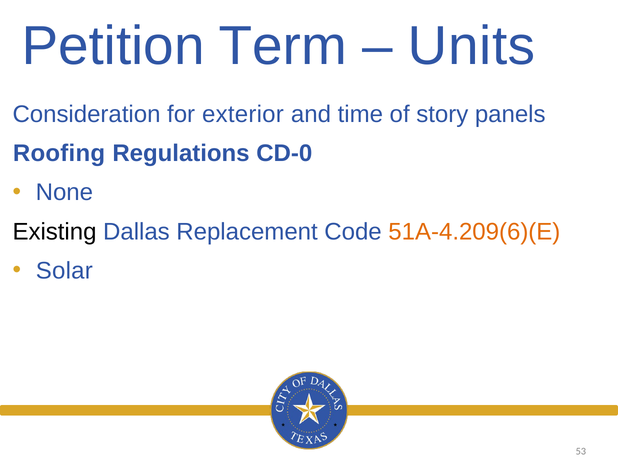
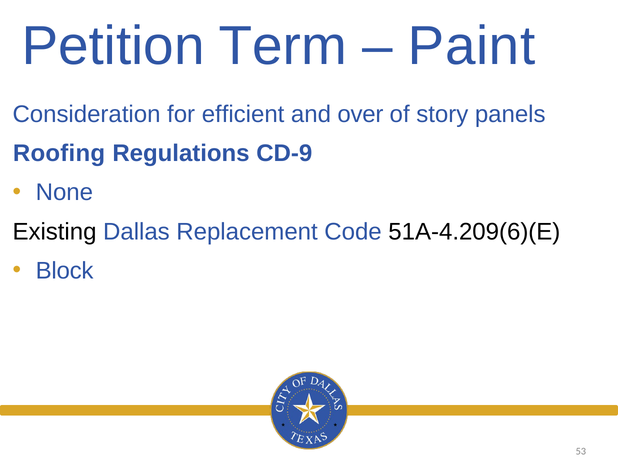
Units: Units -> Paint
exterior: exterior -> efficient
time: time -> over
CD-0: CD-0 -> CD-9
51A-4.209(6)(E colour: orange -> black
Solar: Solar -> Block
